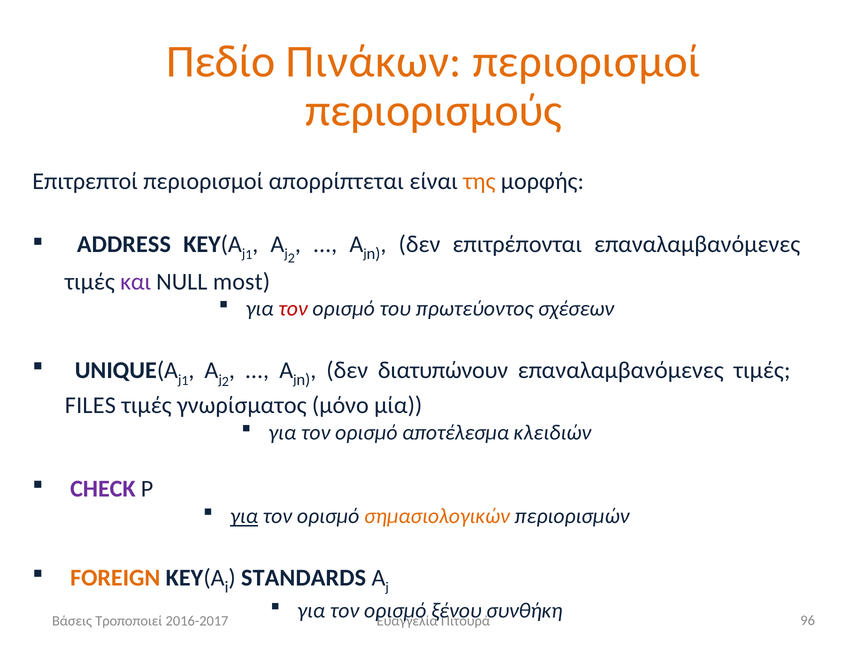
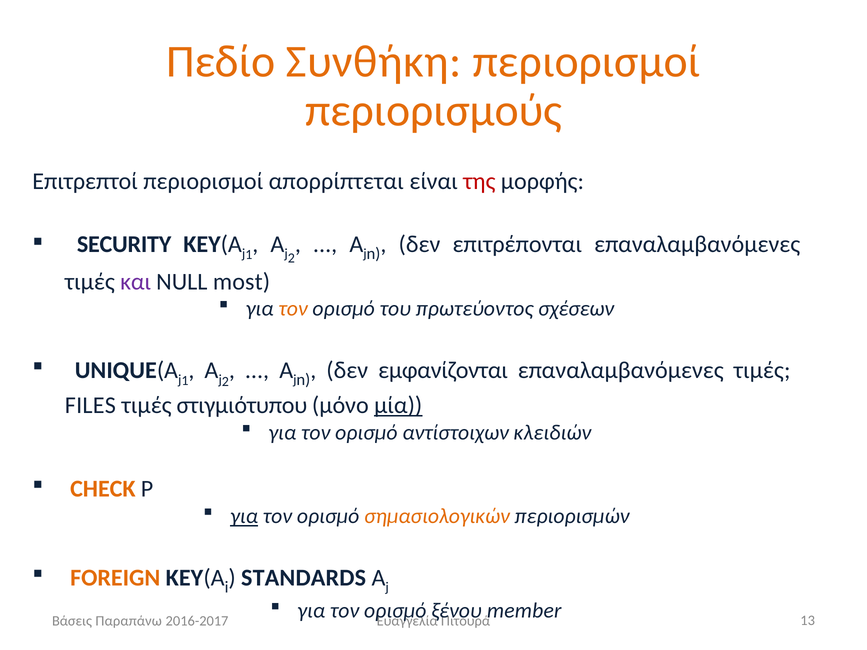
Πινάκων: Πινάκων -> Συνθήκη
της colour: orange -> red
ADDRESS: ADDRESS -> SECURITY
τον at (293, 309) colour: red -> orange
διατυπώνουν: διατυπώνουν -> εμφανίζονται
γνωρίσματος: γνωρίσματος -> στιγμιότυπου
μία underline: none -> present
αποτέλεσμα: αποτέλεσμα -> αντίστοιχων
CHECK colour: purple -> orange
συνθήκη: συνθήκη -> member
Τροποποιεί: Τροποποιεί -> Παραπάνω
96: 96 -> 13
